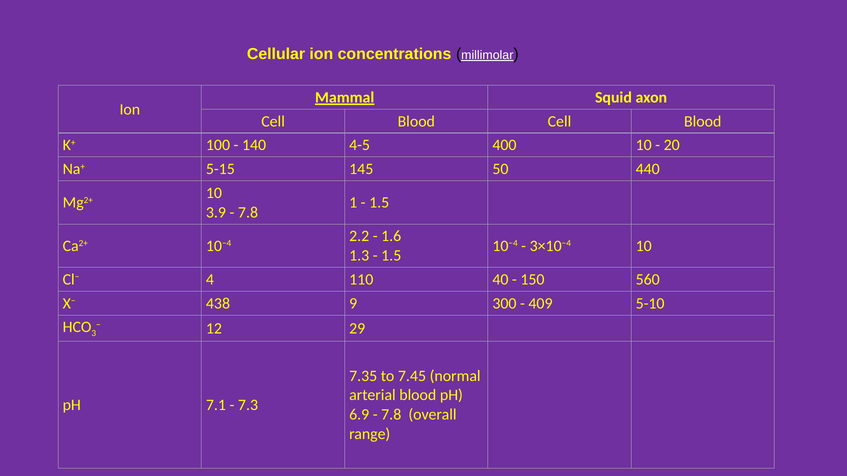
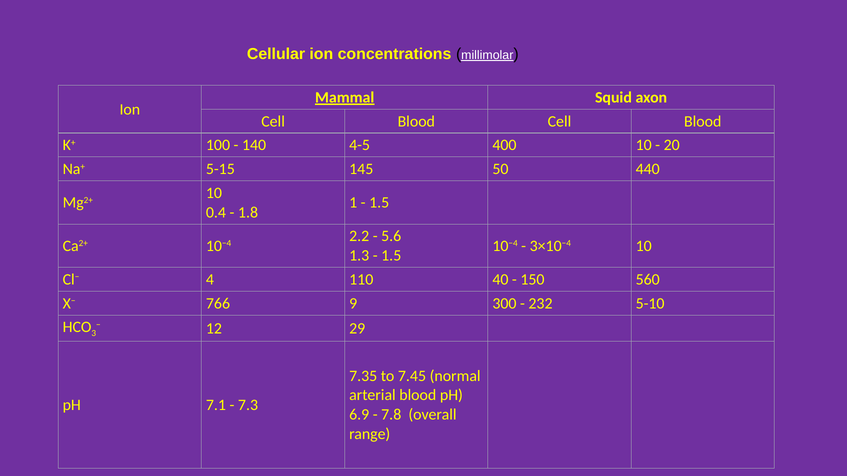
3.9: 3.9 -> 0.4
7.8 at (248, 212): 7.8 -> 1.8
1.6: 1.6 -> 5.6
438: 438 -> 766
409: 409 -> 232
